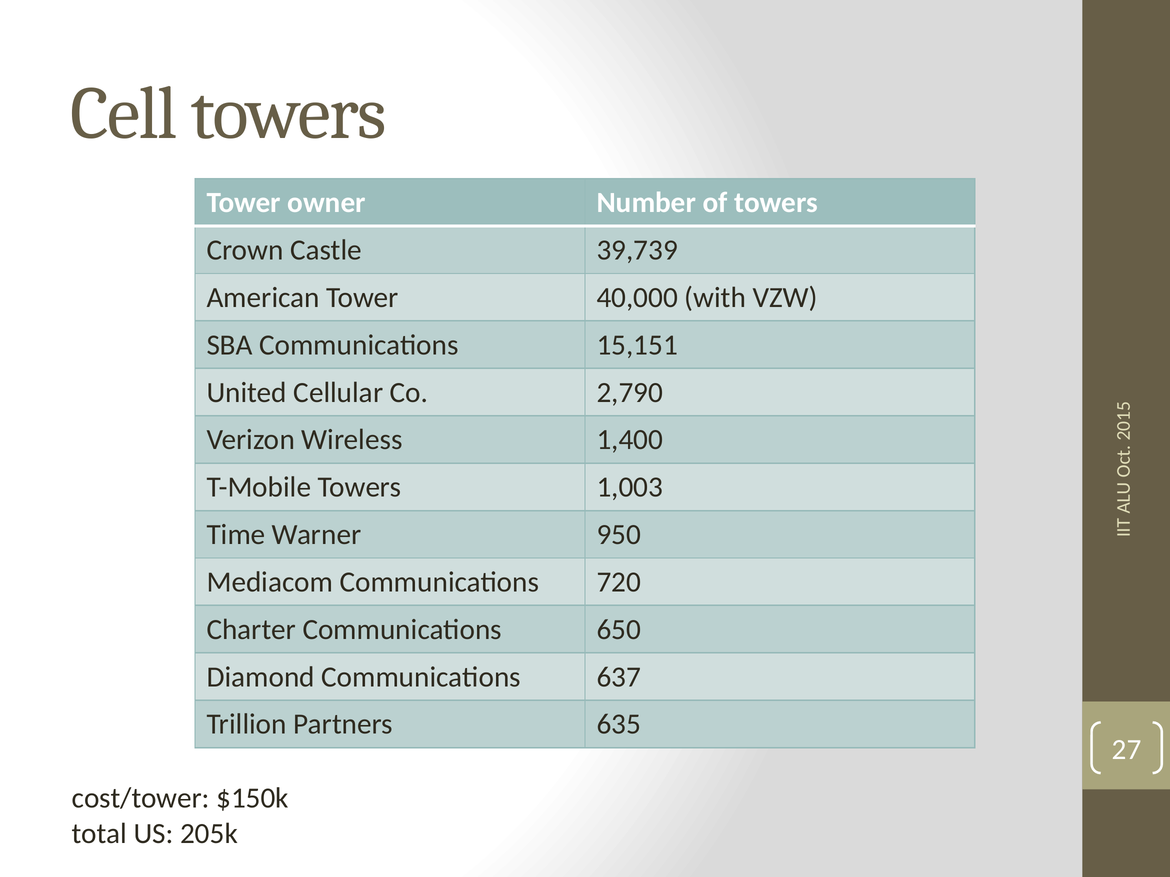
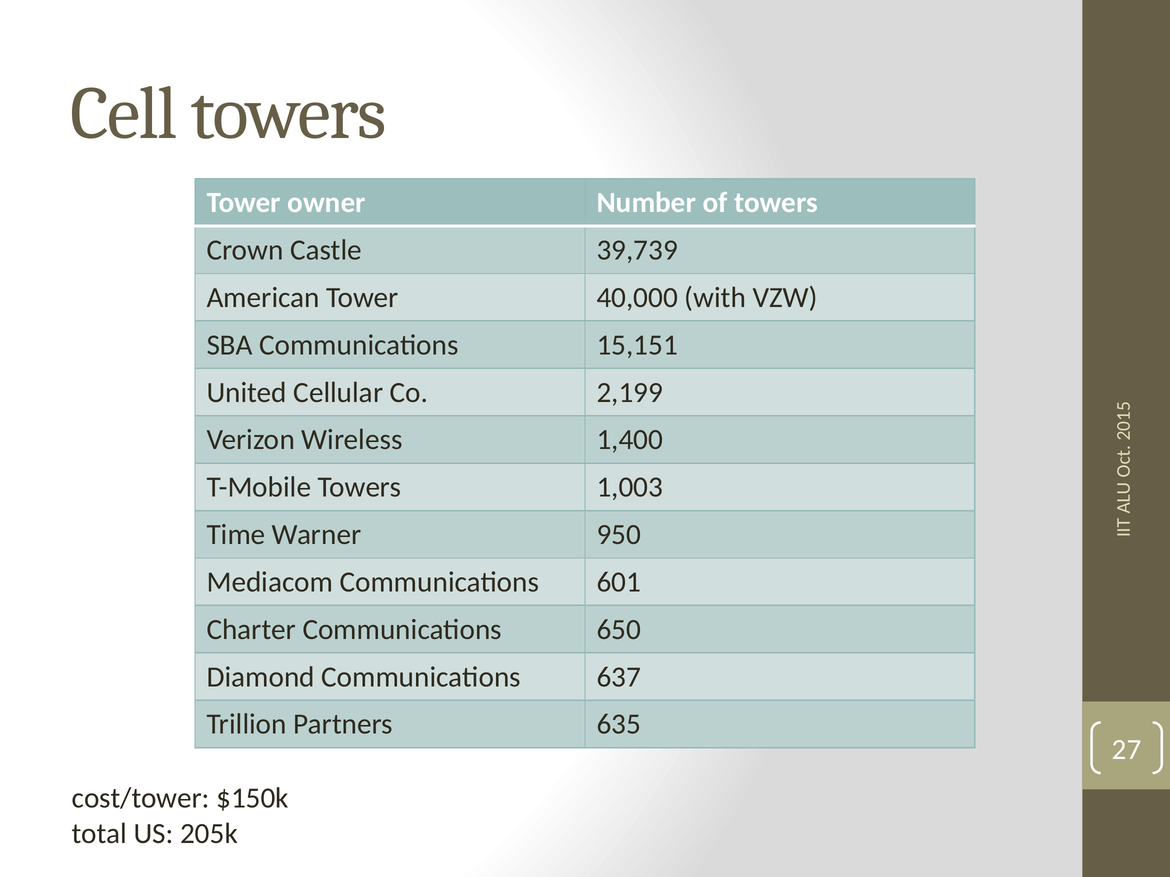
2,790: 2,790 -> 2,199
720: 720 -> 601
